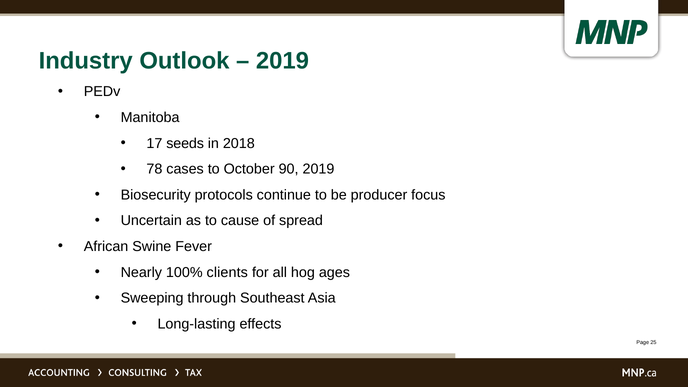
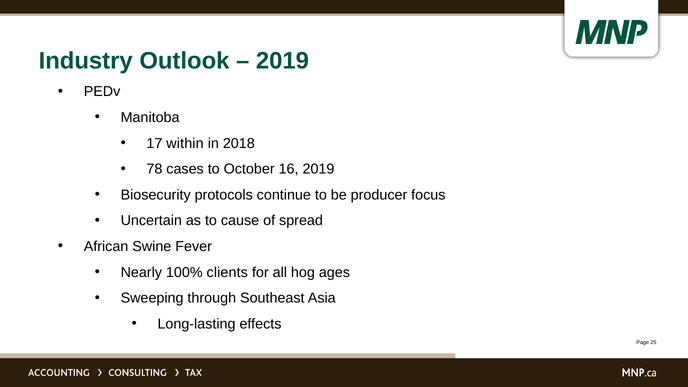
seeds: seeds -> within
90: 90 -> 16
